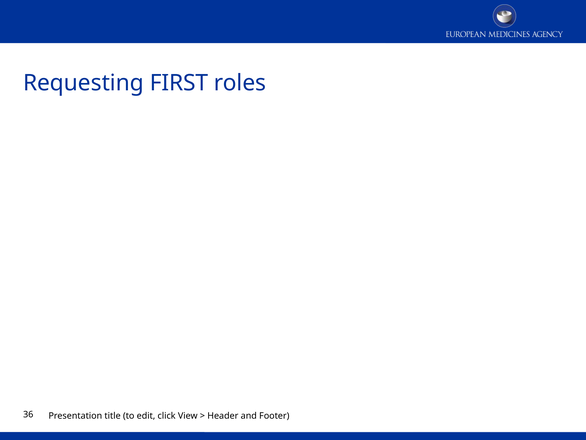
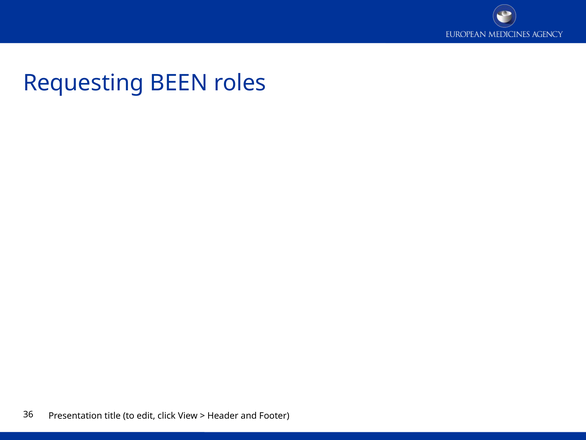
FIRST: FIRST -> BEEN
